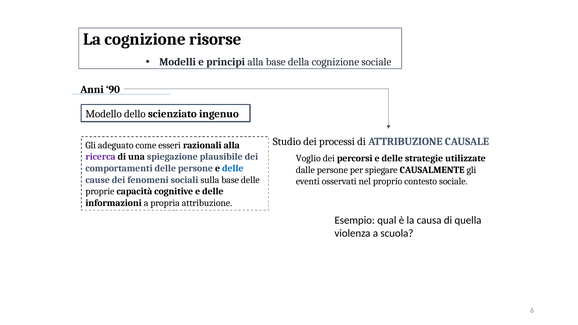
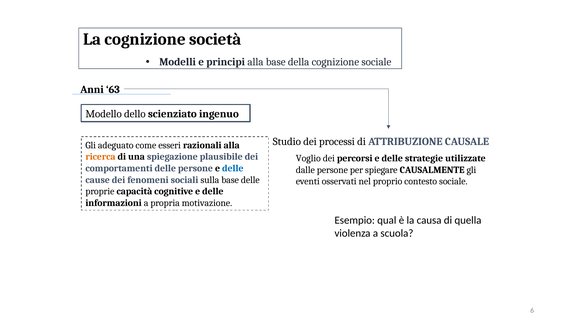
risorse: risorse -> società
90: 90 -> 63
ricerca colour: purple -> orange
propria attribuzione: attribuzione -> motivazione
